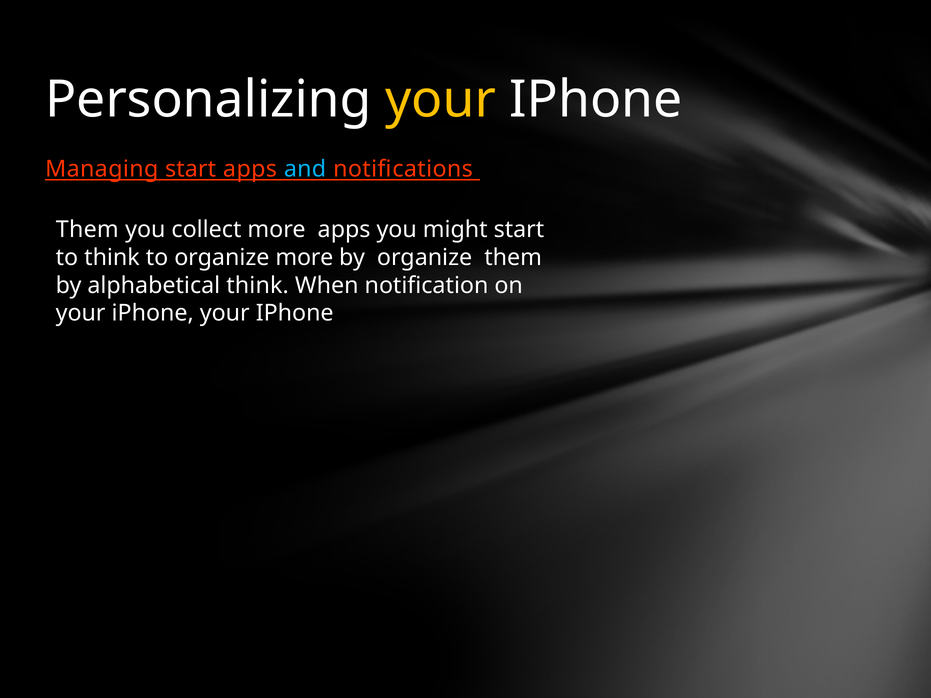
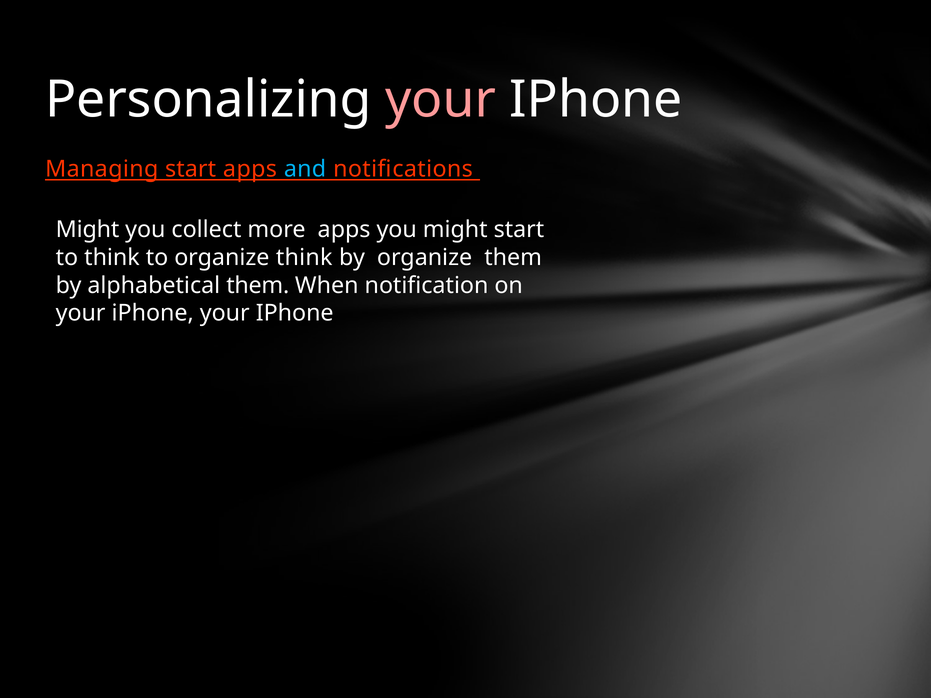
your at (441, 100) colour: yellow -> pink
Them at (87, 230): Them -> Might
organize more: more -> think
alphabetical think: think -> them
